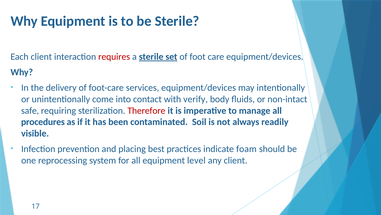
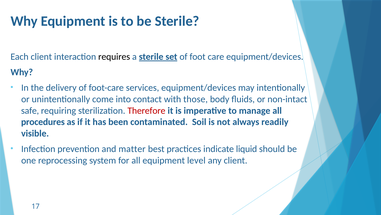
requires colour: red -> black
verify: verify -> those
placing: placing -> matter
foam: foam -> liquid
